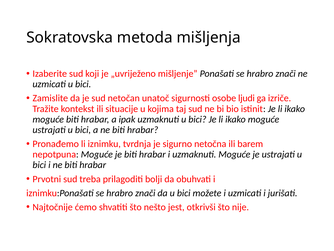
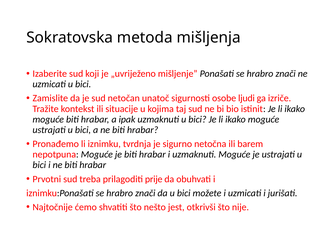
bolji: bolji -> prije
